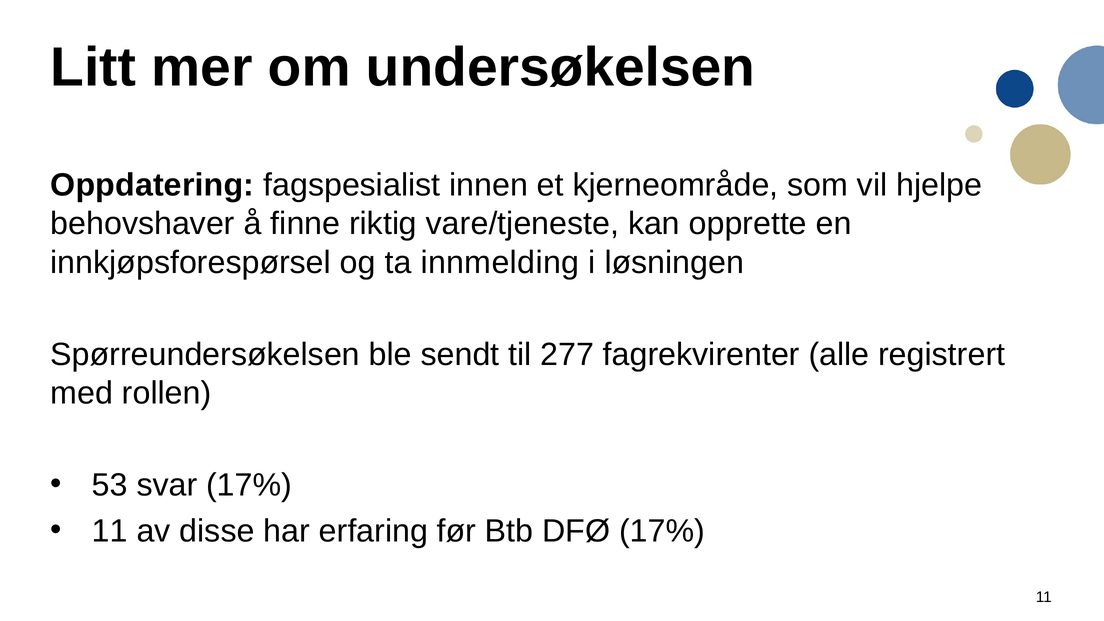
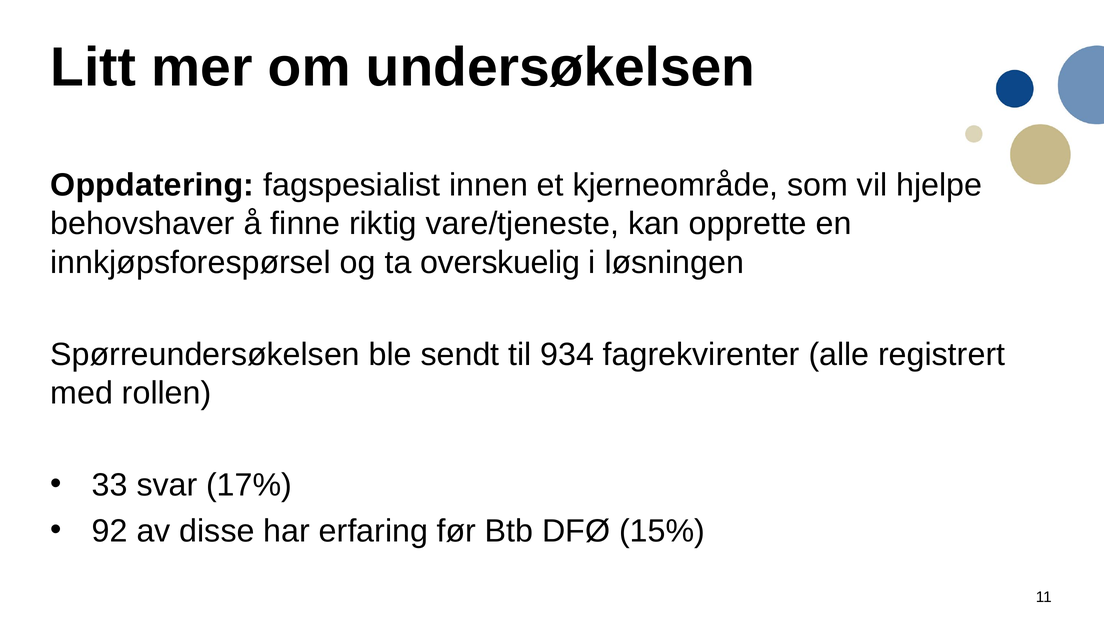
innmelding: innmelding -> overskuelig
277: 277 -> 934
53: 53 -> 33
11 at (110, 531): 11 -> 92
DFØ 17%: 17% -> 15%
